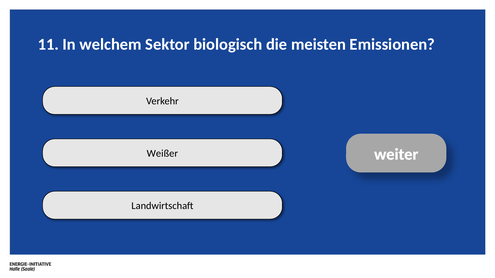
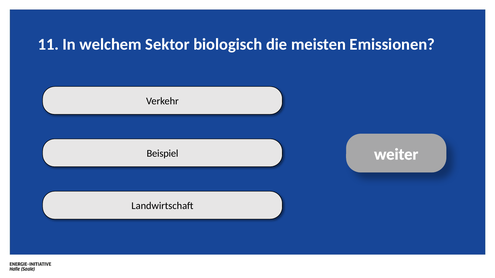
Weißer: Weißer -> Beispiel
